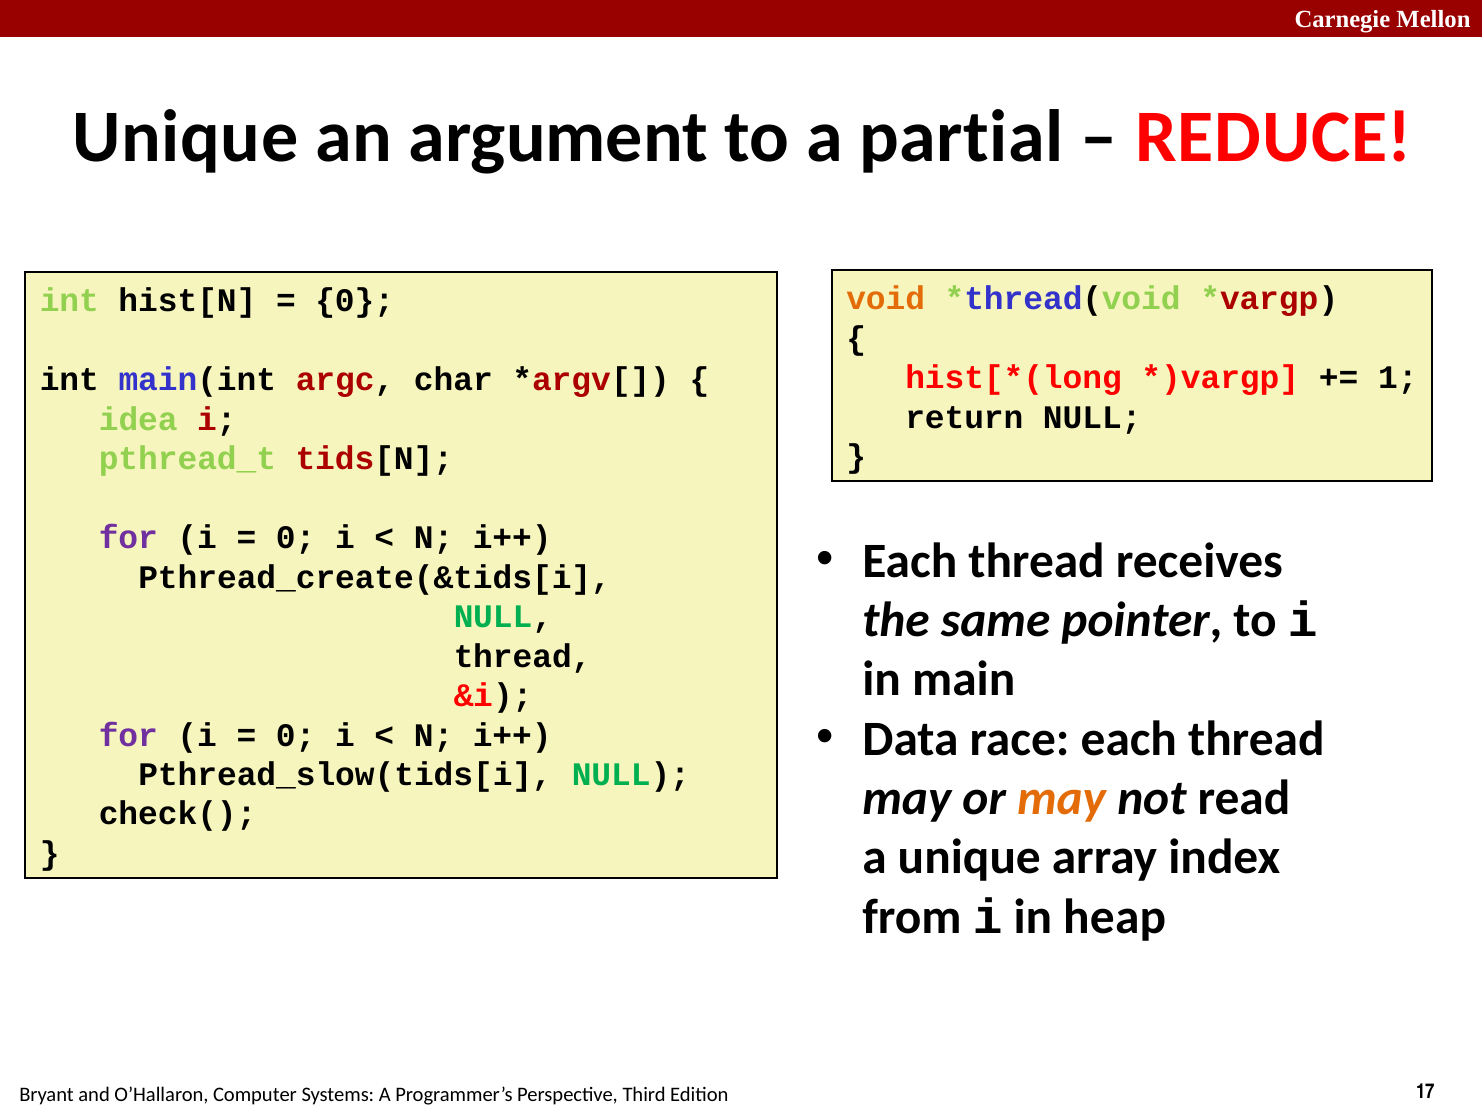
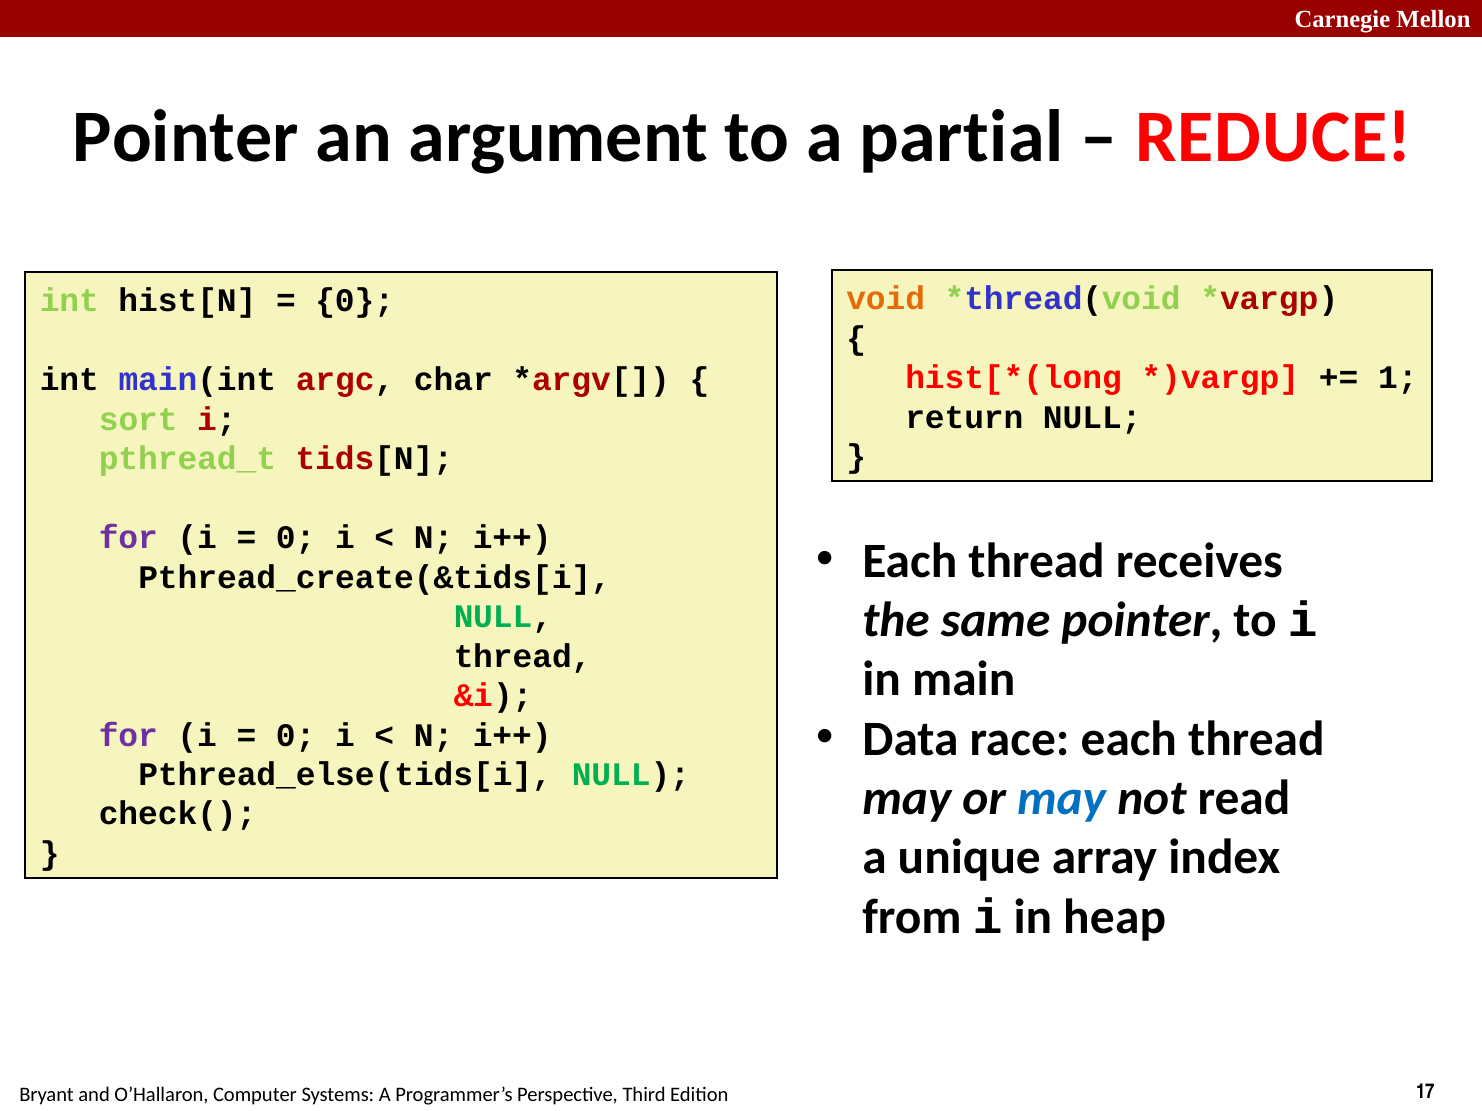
Unique at (186, 138): Unique -> Pointer
idea: idea -> sort
Pthread_slow(tids[i: Pthread_slow(tids[i -> Pthread_else(tids[i
may at (1061, 799) colour: orange -> blue
